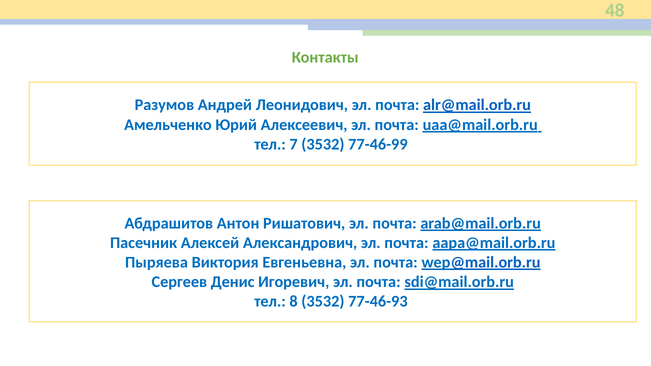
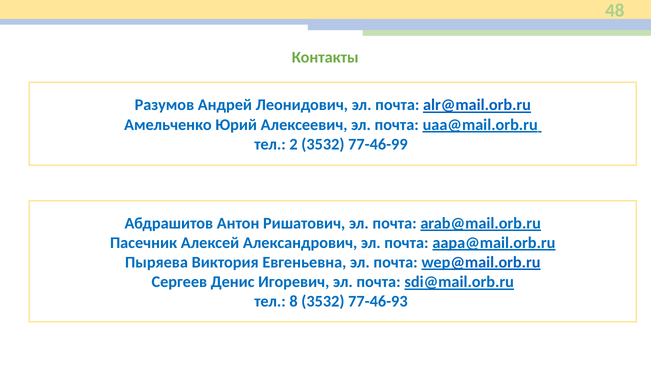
7: 7 -> 2
